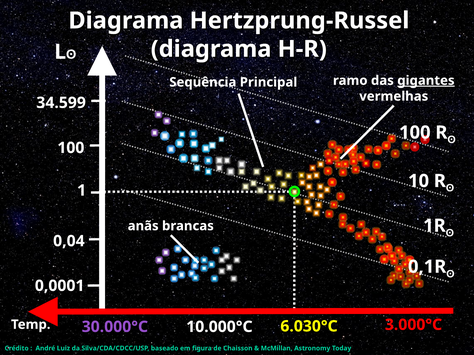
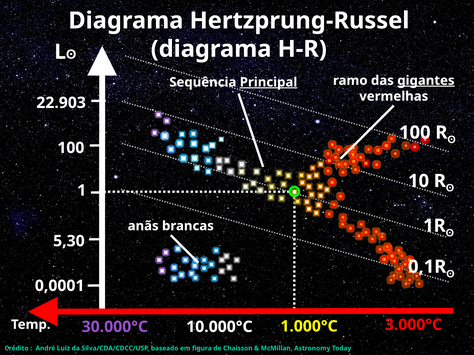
Principal underline: none -> present
34.599: 34.599 -> 22.903
0,04: 0,04 -> 5,30
6.030°C: 6.030°C -> 1.000°C
